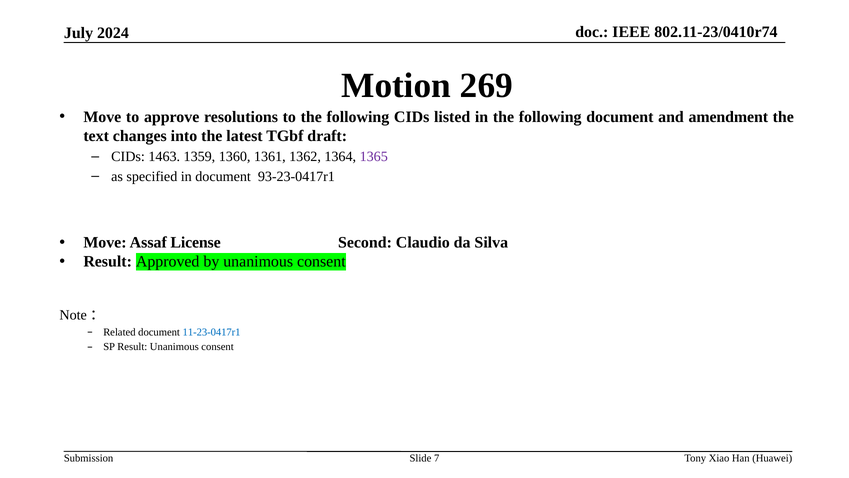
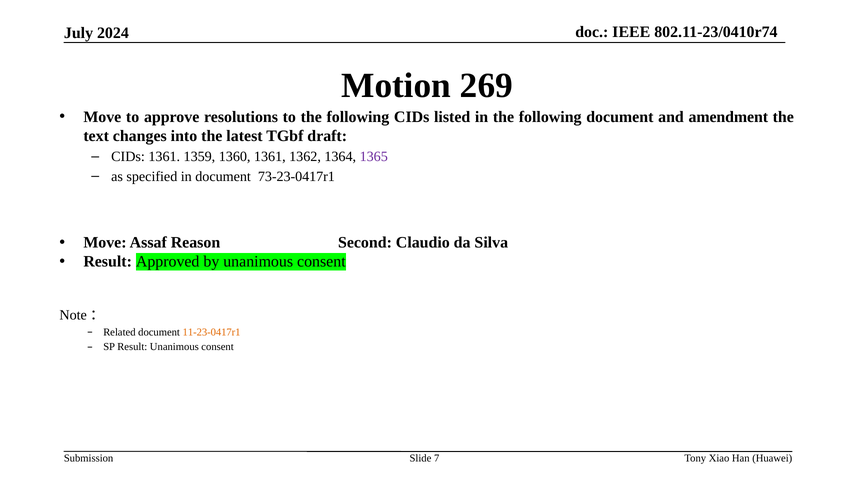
CIDs 1463: 1463 -> 1361
93-23-0417r1: 93-23-0417r1 -> 73-23-0417r1
License: License -> Reason
11-23-0417r1 colour: blue -> orange
